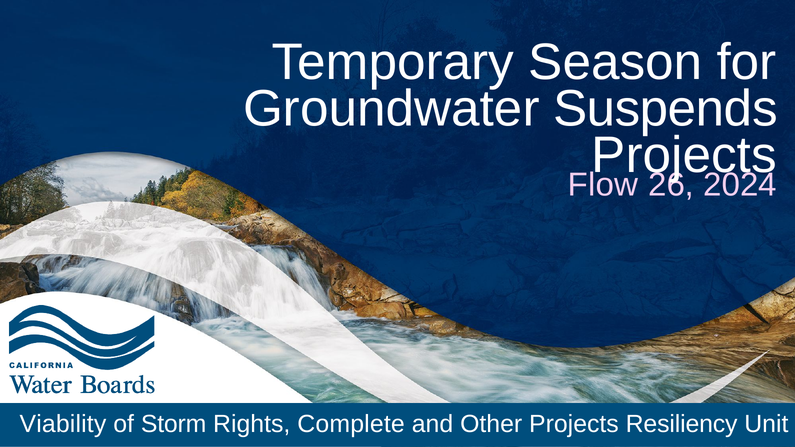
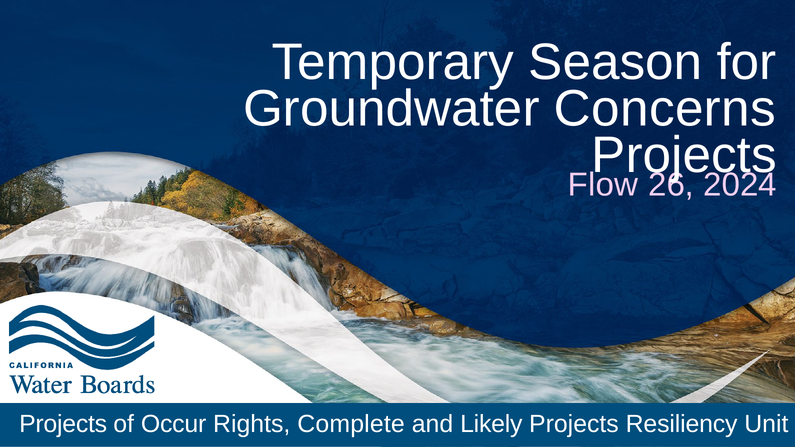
Suspends: Suspends -> Concerns
Viability at (63, 424): Viability -> Projects
Storm: Storm -> Occur
Other: Other -> Likely
